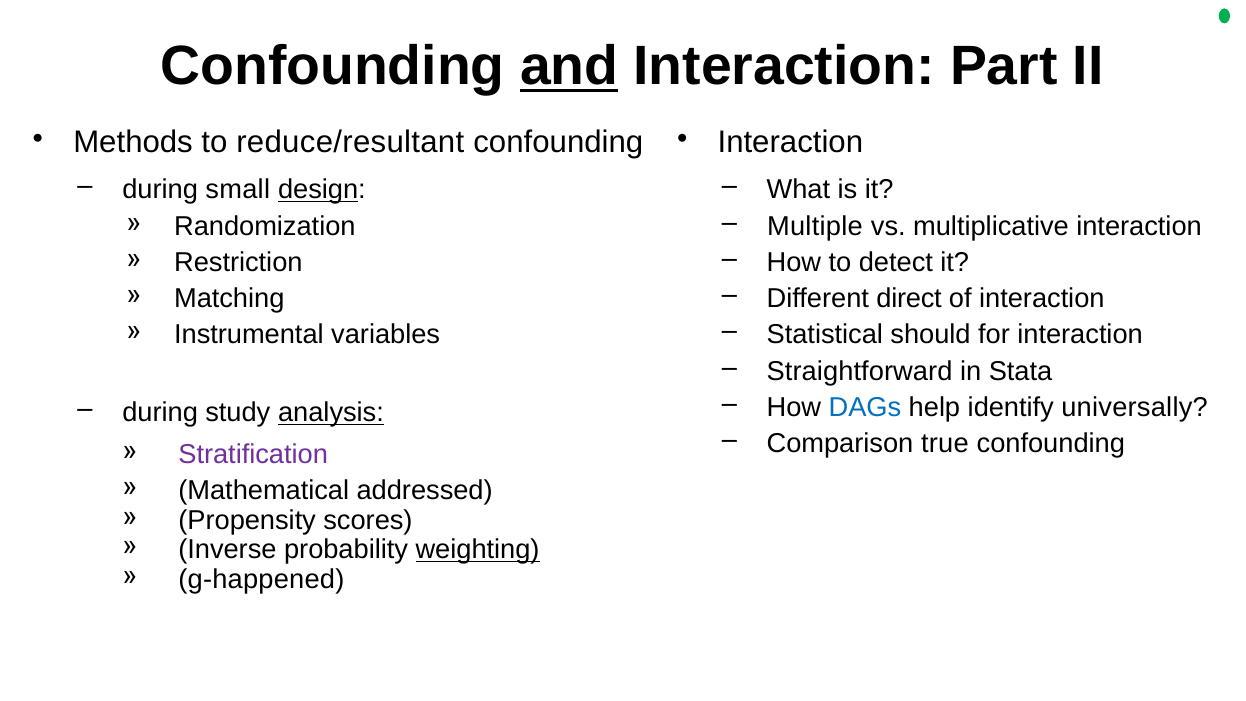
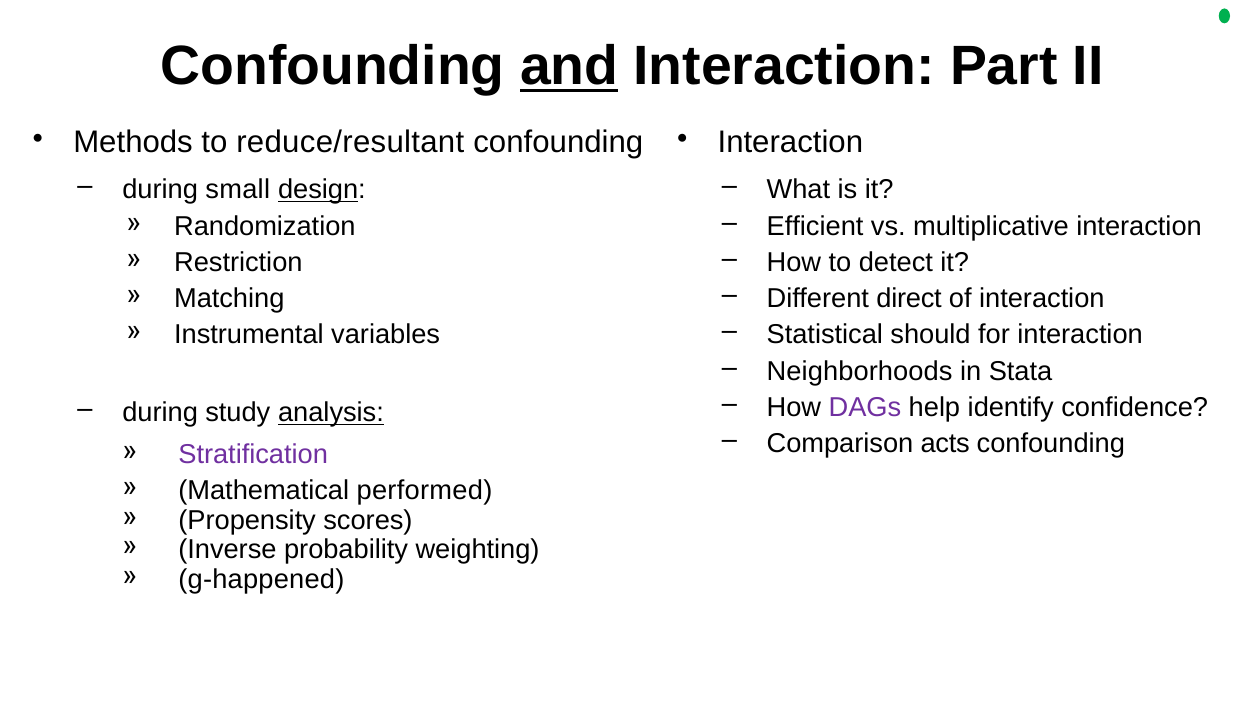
Multiple: Multiple -> Efficient
Straightforward: Straightforward -> Neighborhoods
DAGs colour: blue -> purple
universally: universally -> confidence
true: true -> acts
addressed: addressed -> performed
weighting underline: present -> none
